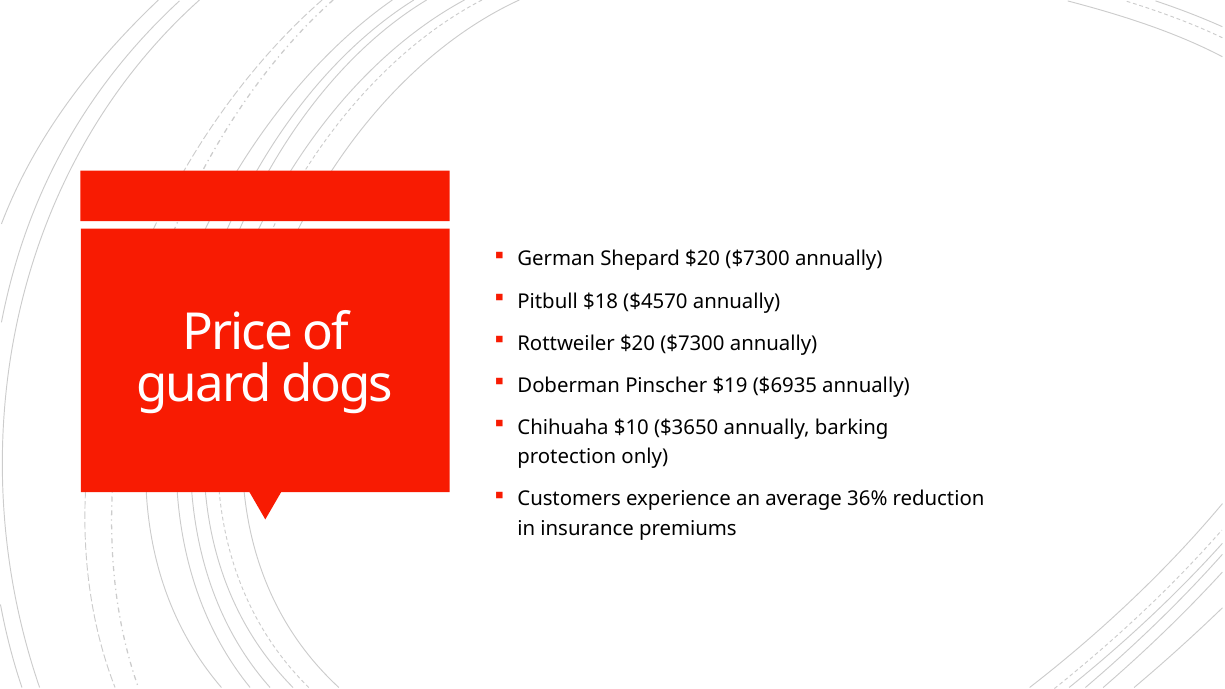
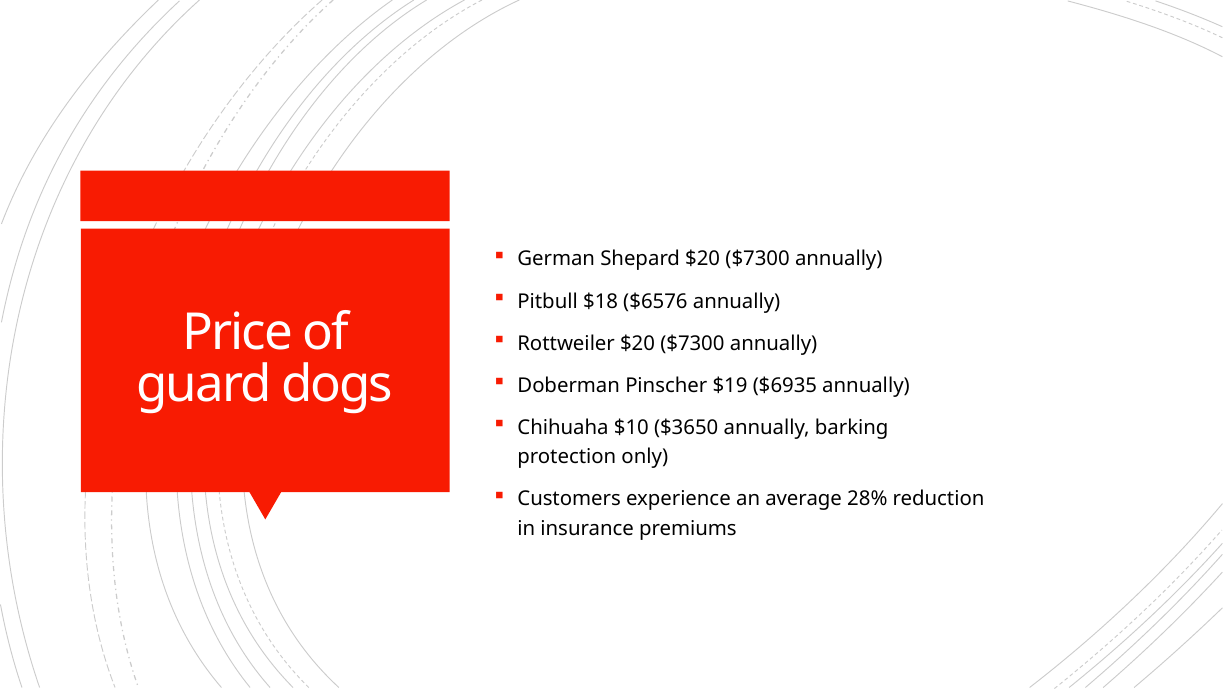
$4570: $4570 -> $6576
36%: 36% -> 28%
